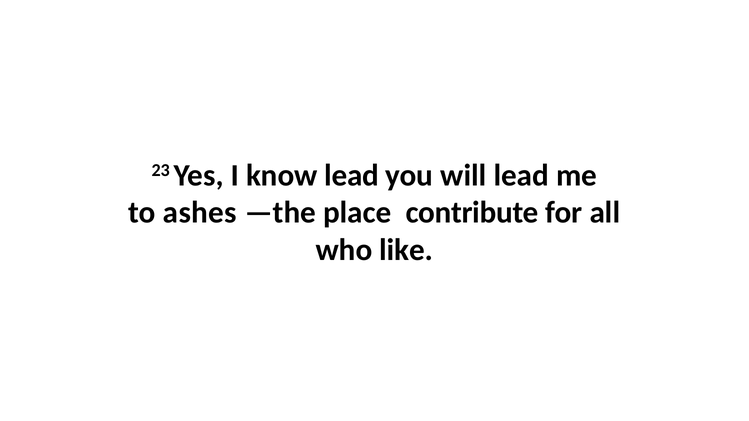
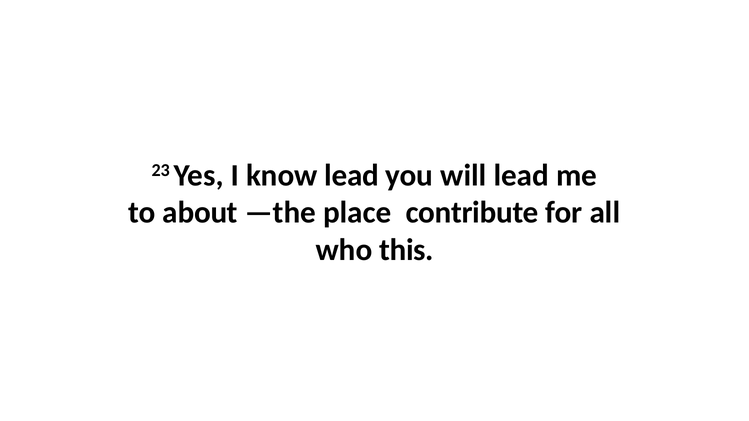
ashes: ashes -> about
like: like -> this
